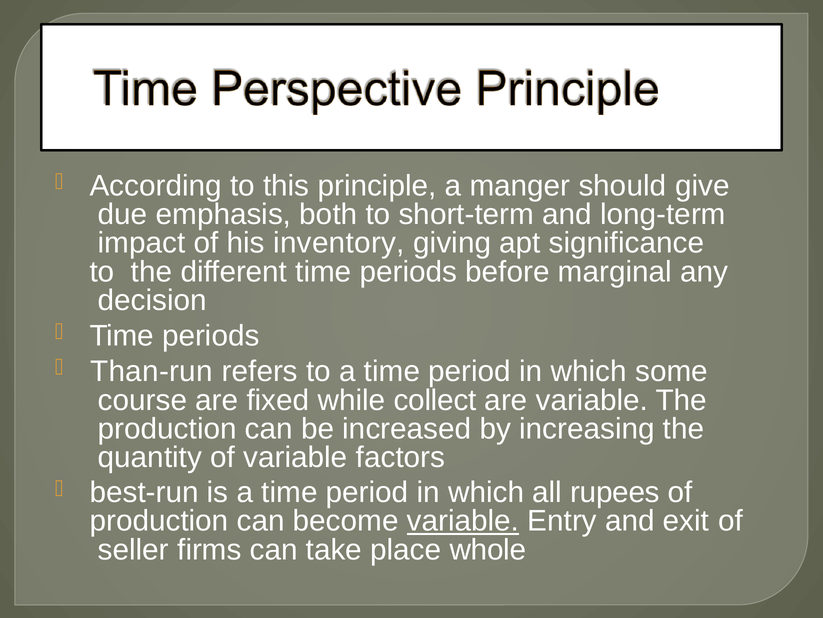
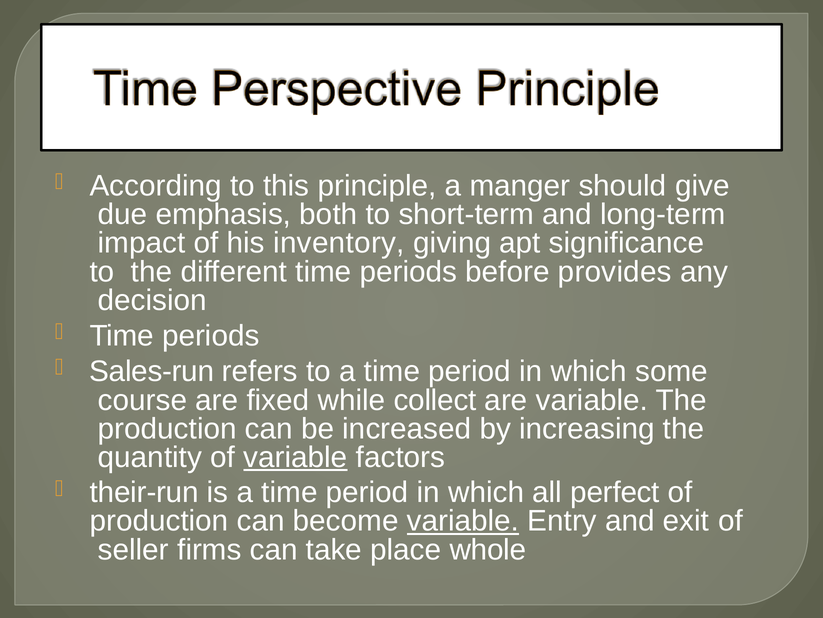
marginal: marginal -> provides
Than-run: Than-run -> Sales-run
variable at (295, 457) underline: none -> present
best-run: best-run -> their-run
rupees: rupees -> perfect
